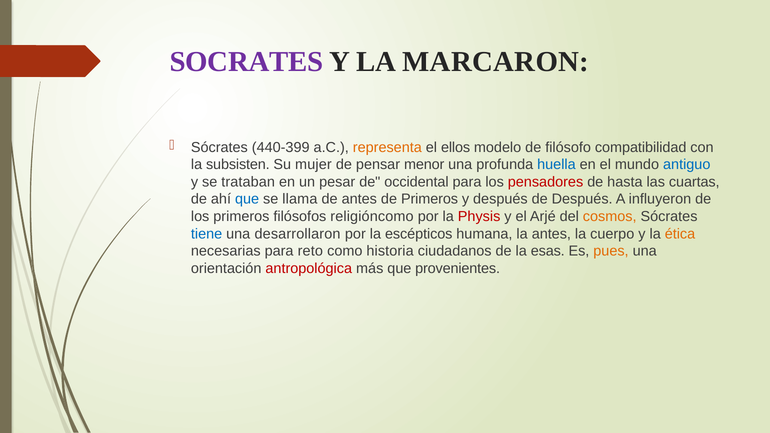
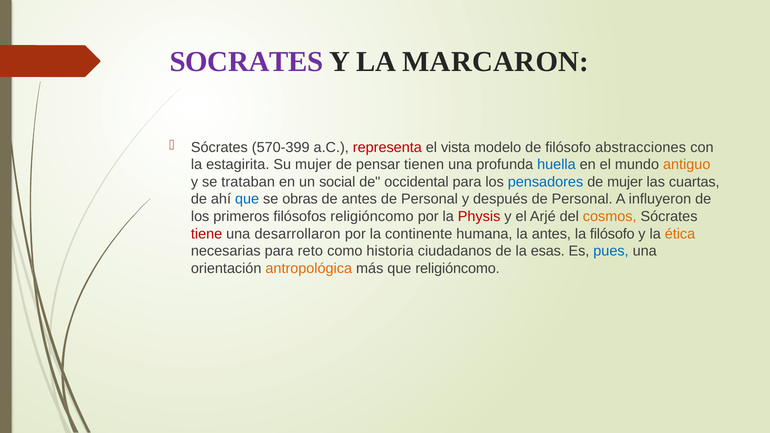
440-399: 440-399 -> 570-399
representa colour: orange -> red
ellos: ellos -> vista
compatibilidad: compatibilidad -> abstracciones
subsisten: subsisten -> estagirita
menor: menor -> tienen
antiguo colour: blue -> orange
pesar: pesar -> social
pensadores colour: red -> blue
de hasta: hasta -> mujer
llama: llama -> obras
antes de Primeros: Primeros -> Personal
después de Después: Después -> Personal
tiene colour: blue -> red
escépticos: escépticos -> continente
la cuerpo: cuerpo -> filósofo
pues colour: orange -> blue
antropológica colour: red -> orange
que provenientes: provenientes -> religióncomo
